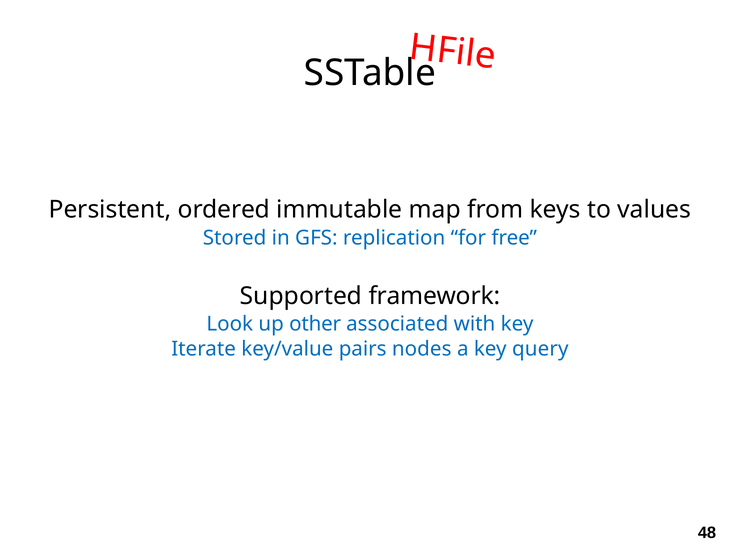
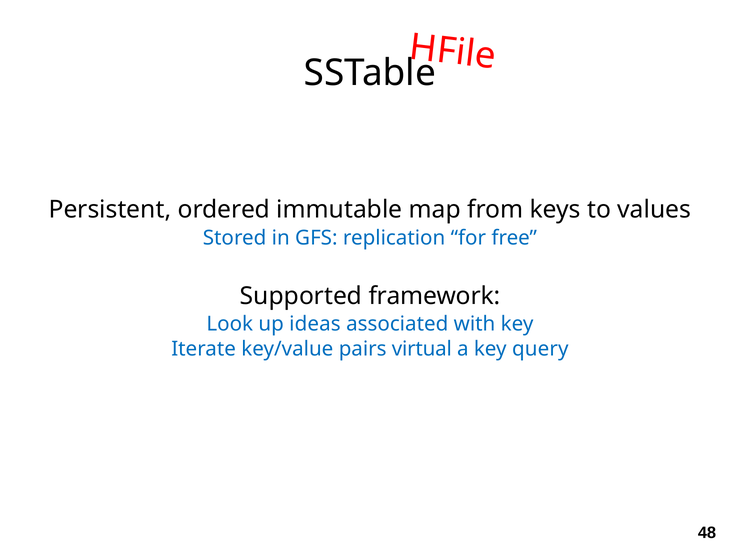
other: other -> ideas
nodes: nodes -> virtual
